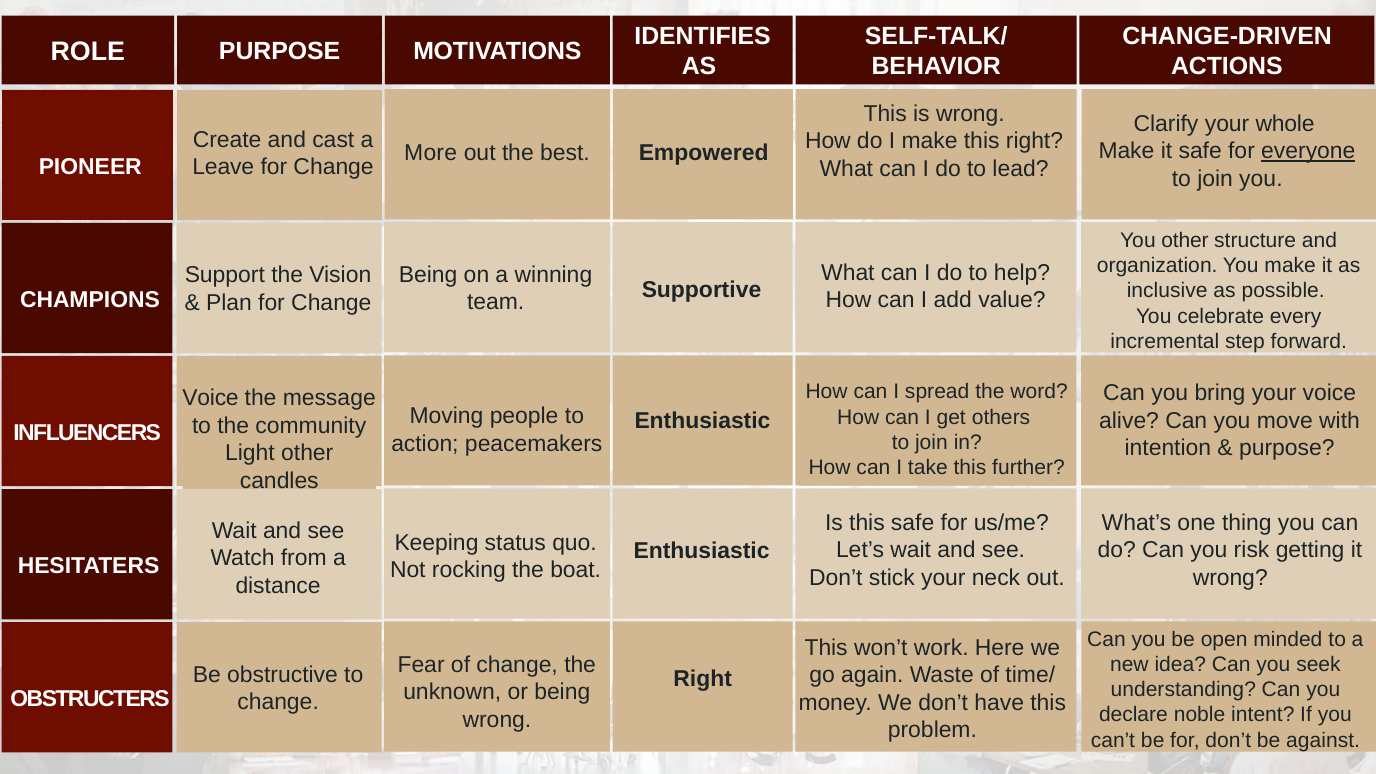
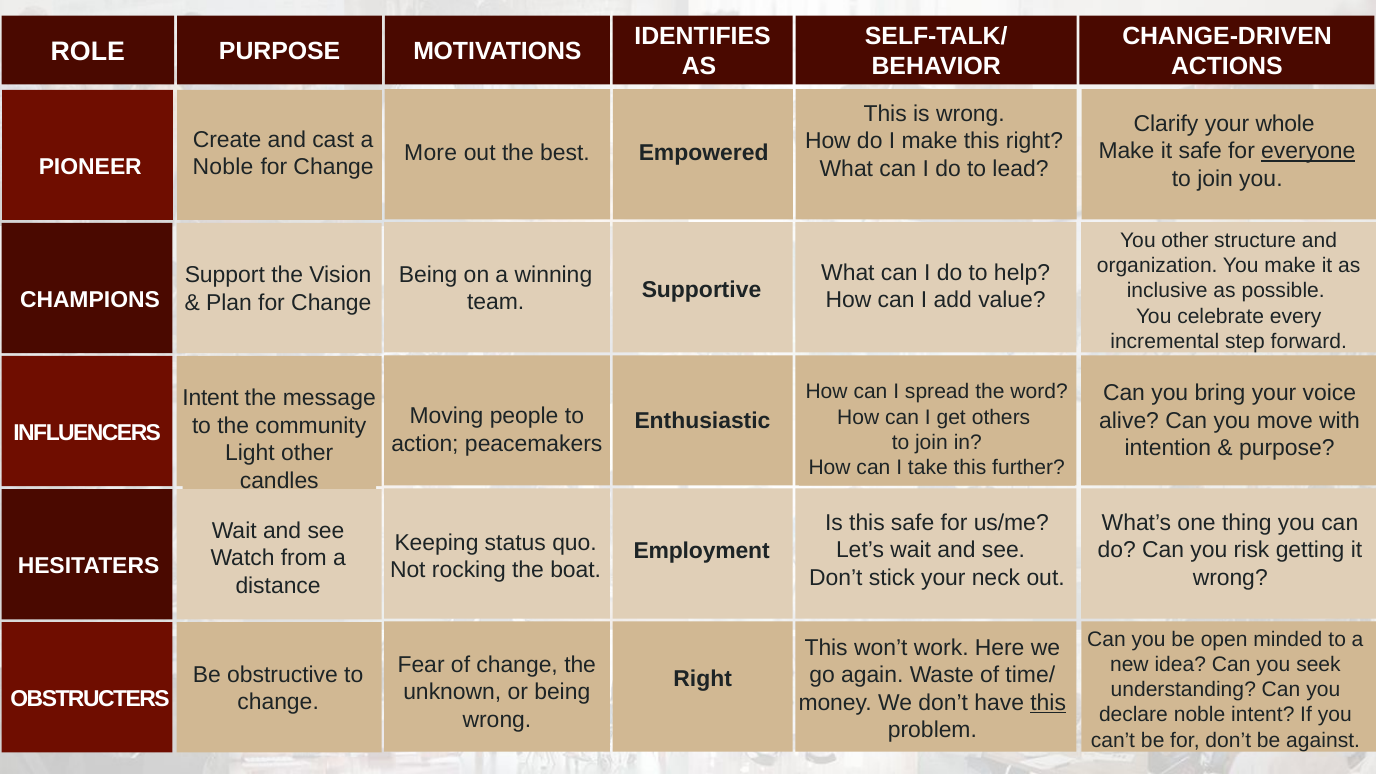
Leave at (223, 167): Leave -> Noble
Voice at (211, 398): Voice -> Intent
Enthusiastic at (702, 551): Enthusiastic -> Employment
this at (1048, 703) underline: none -> present
